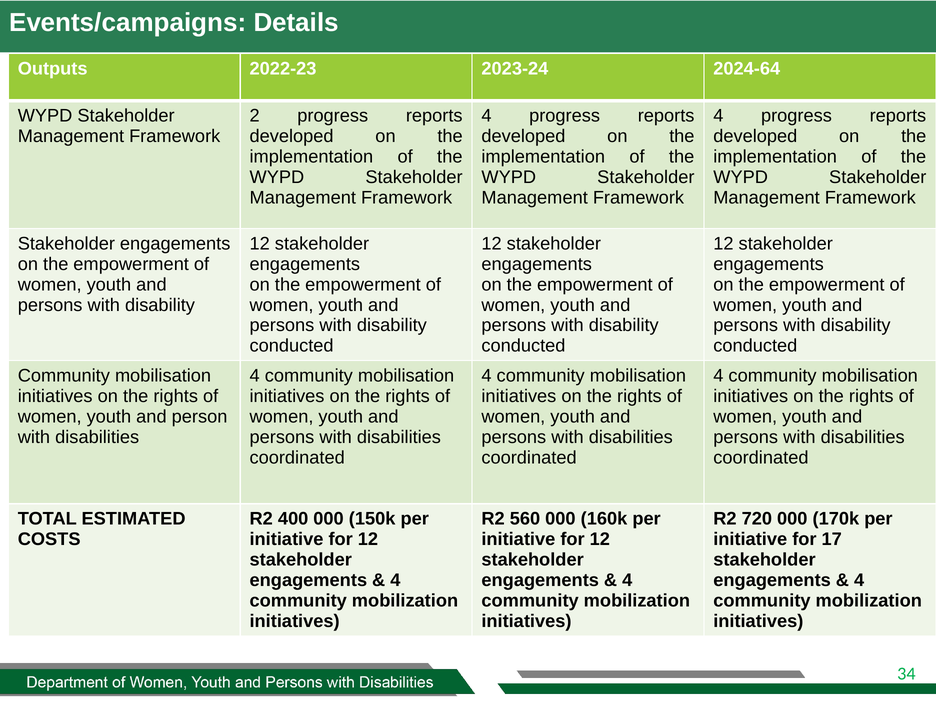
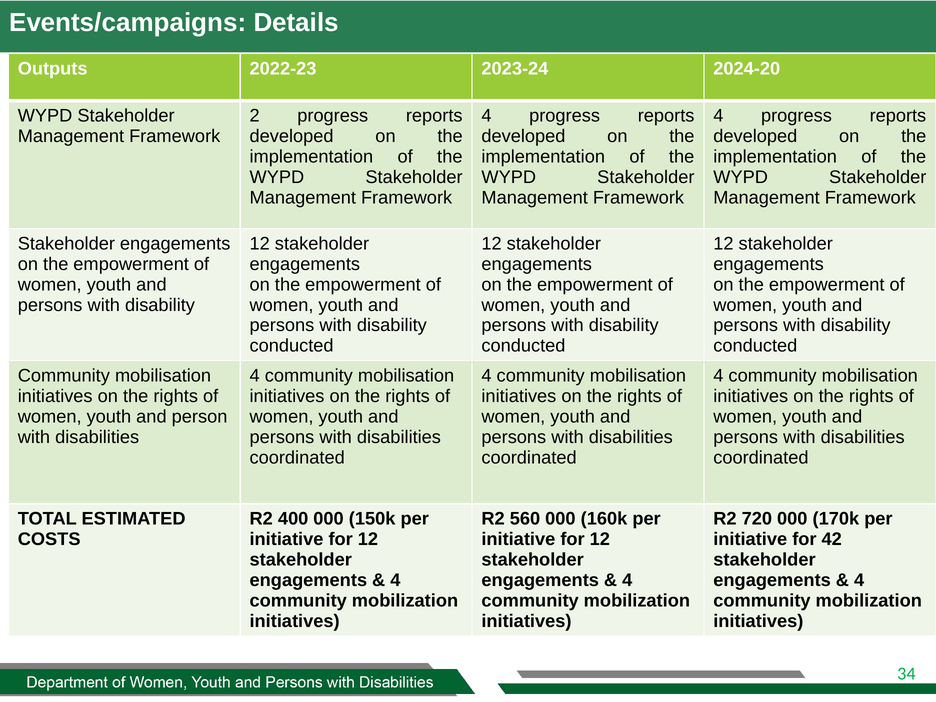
2024-64: 2024-64 -> 2024-20
17: 17 -> 42
